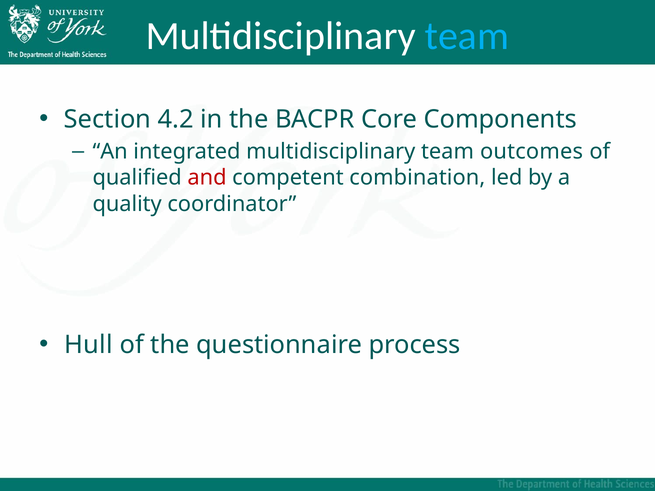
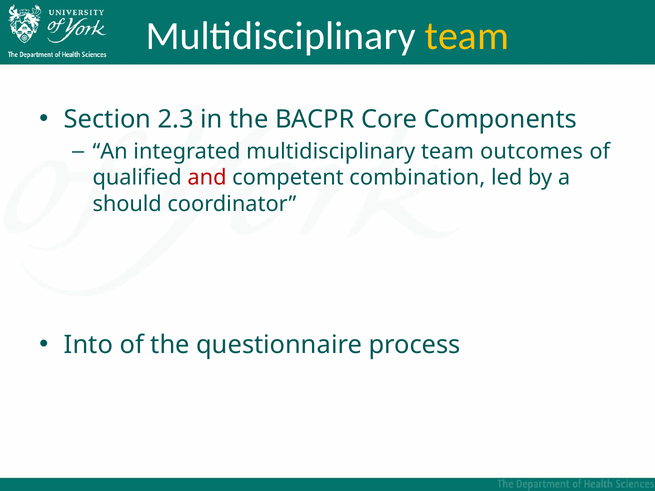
team at (467, 36) colour: light blue -> yellow
4.2: 4.2 -> 2.3
quality: quality -> should
Hull: Hull -> Into
